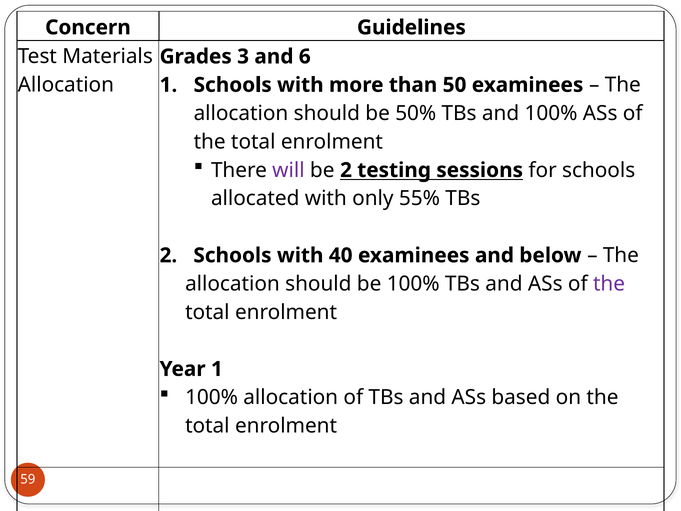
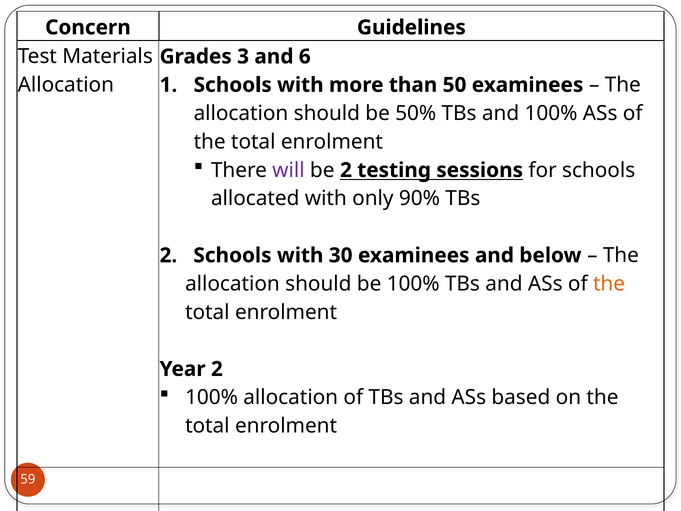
55%: 55% -> 90%
40: 40 -> 30
the at (609, 284) colour: purple -> orange
Year 1: 1 -> 2
